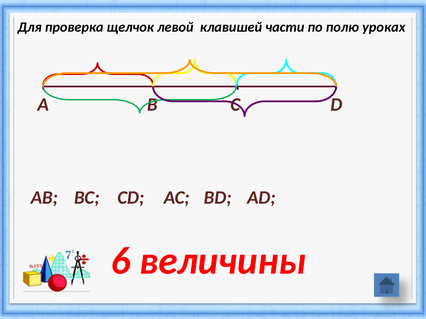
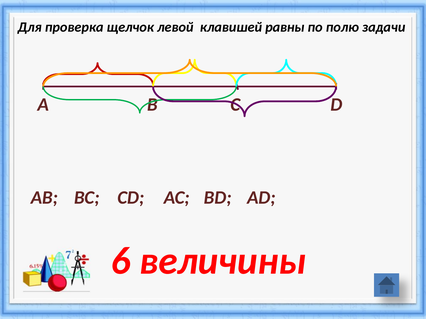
части: части -> равны
уроках: уроках -> задачи
